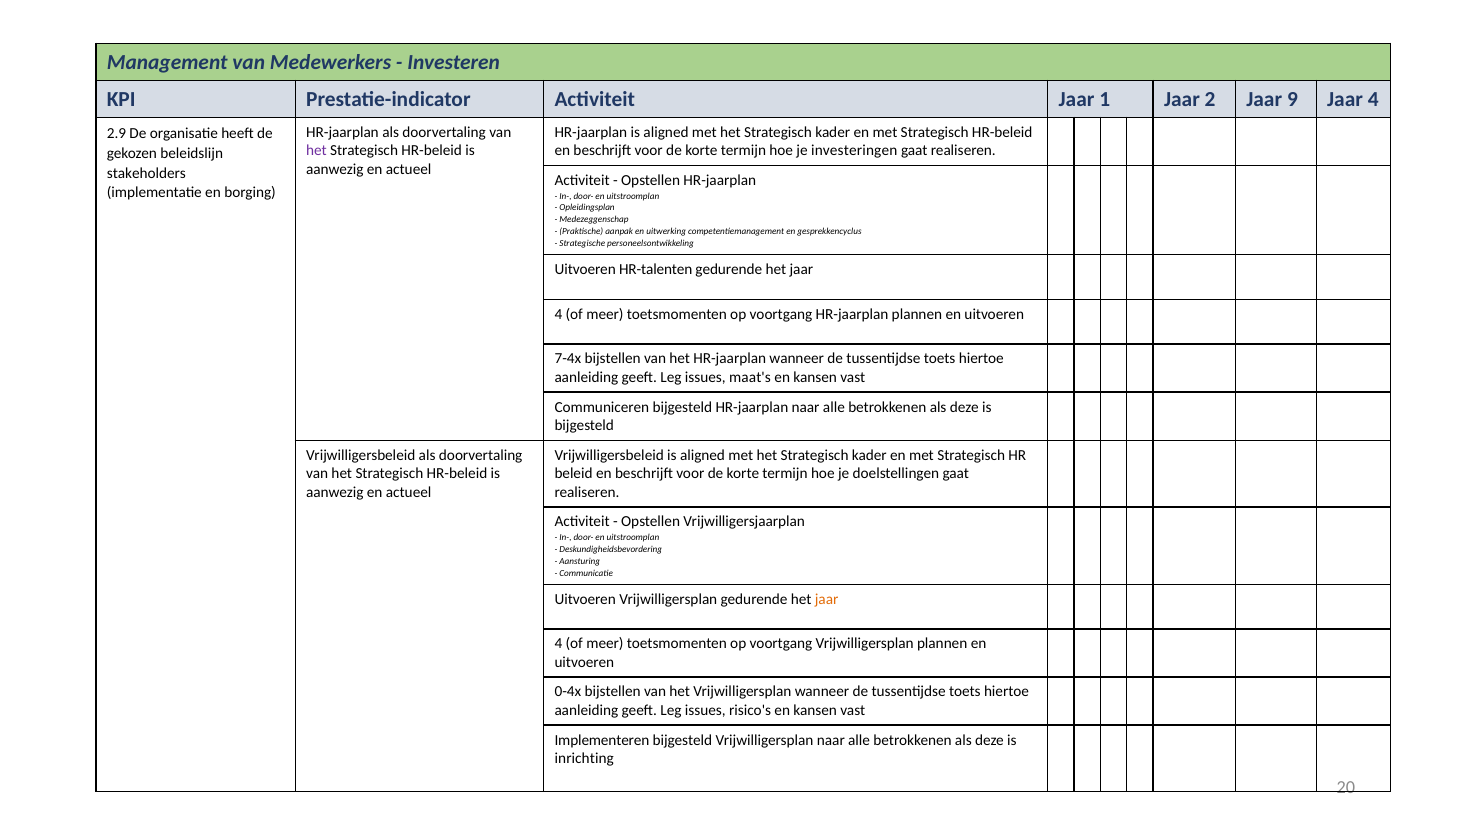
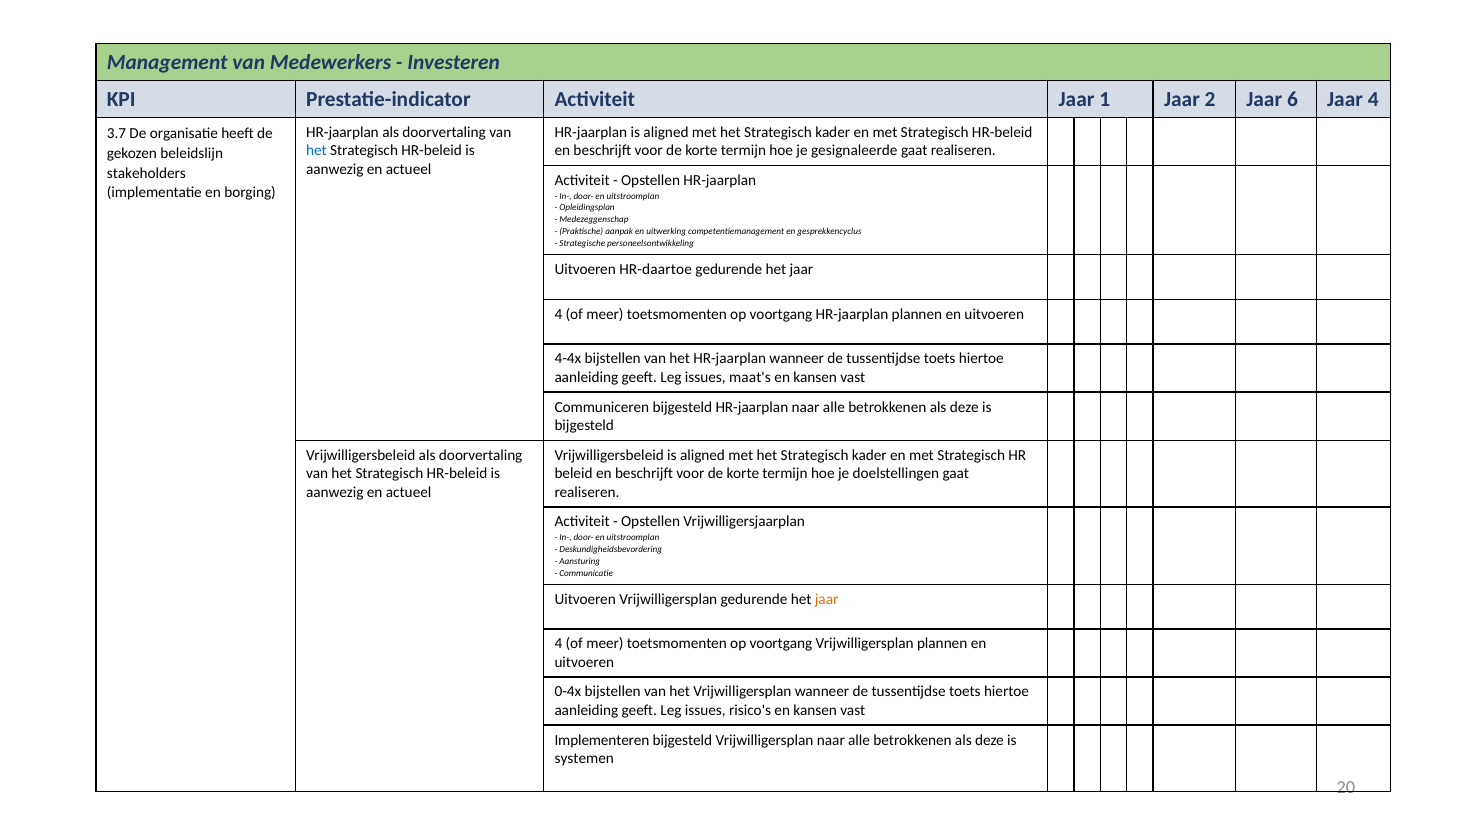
9: 9 -> 6
2.9: 2.9 -> 3.7
het at (317, 151) colour: purple -> blue
investeringen: investeringen -> gesignaleerde
HR-talenten: HR-talenten -> HR-daartoe
7-4x: 7-4x -> 4-4x
inrichting: inrichting -> systemen
